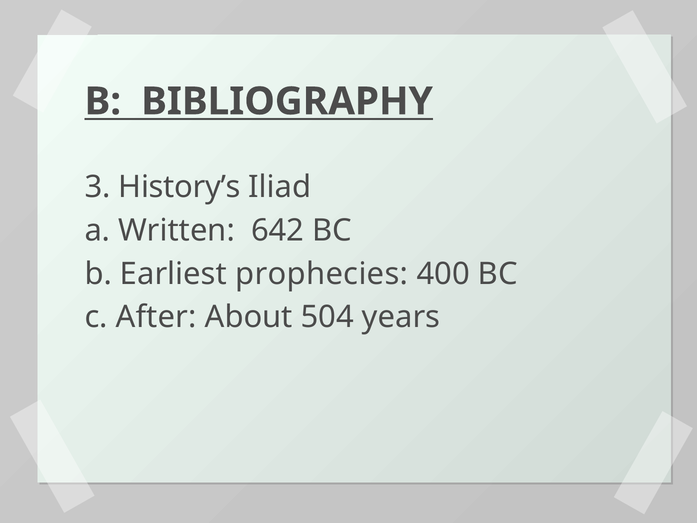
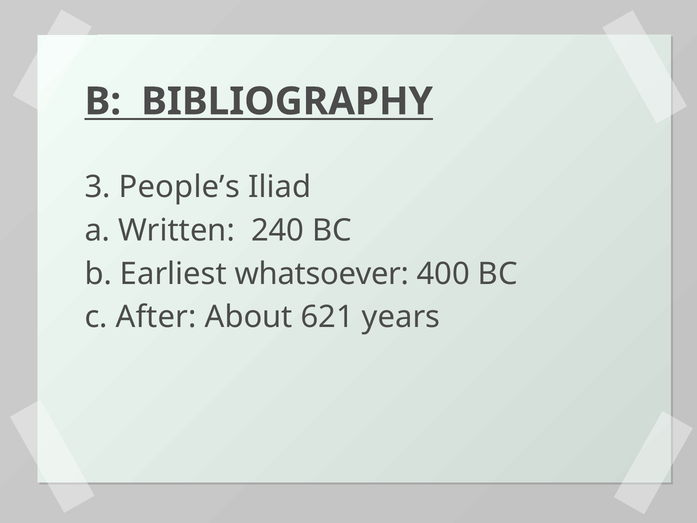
History’s: History’s -> People’s
642: 642 -> 240
prophecies: prophecies -> whatsoever
504: 504 -> 621
